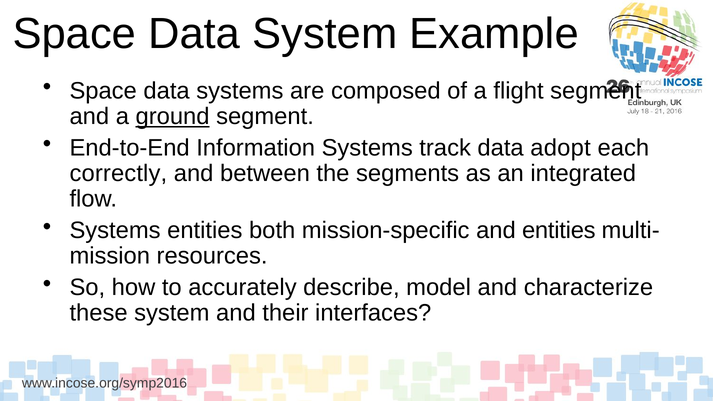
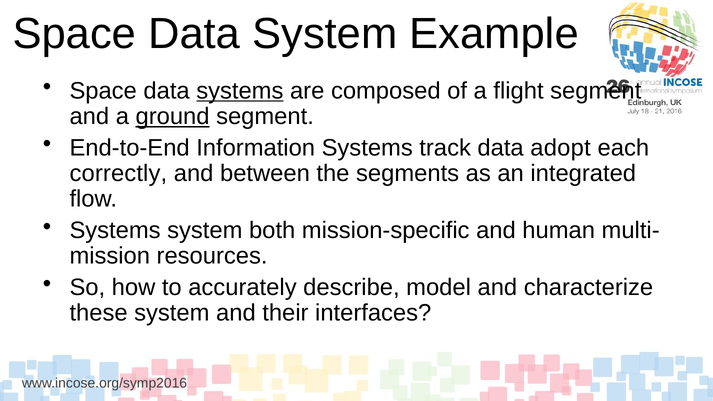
systems at (240, 91) underline: none -> present
Systems entities: entities -> system
and entities: entities -> human
